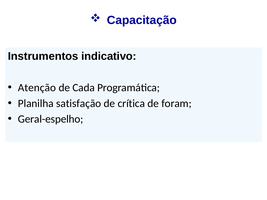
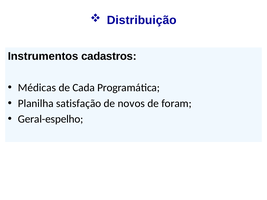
Capacitação: Capacitação -> Distribuição
indicativo: indicativo -> cadastros
Atenção: Atenção -> Médicas
crítica: crítica -> novos
